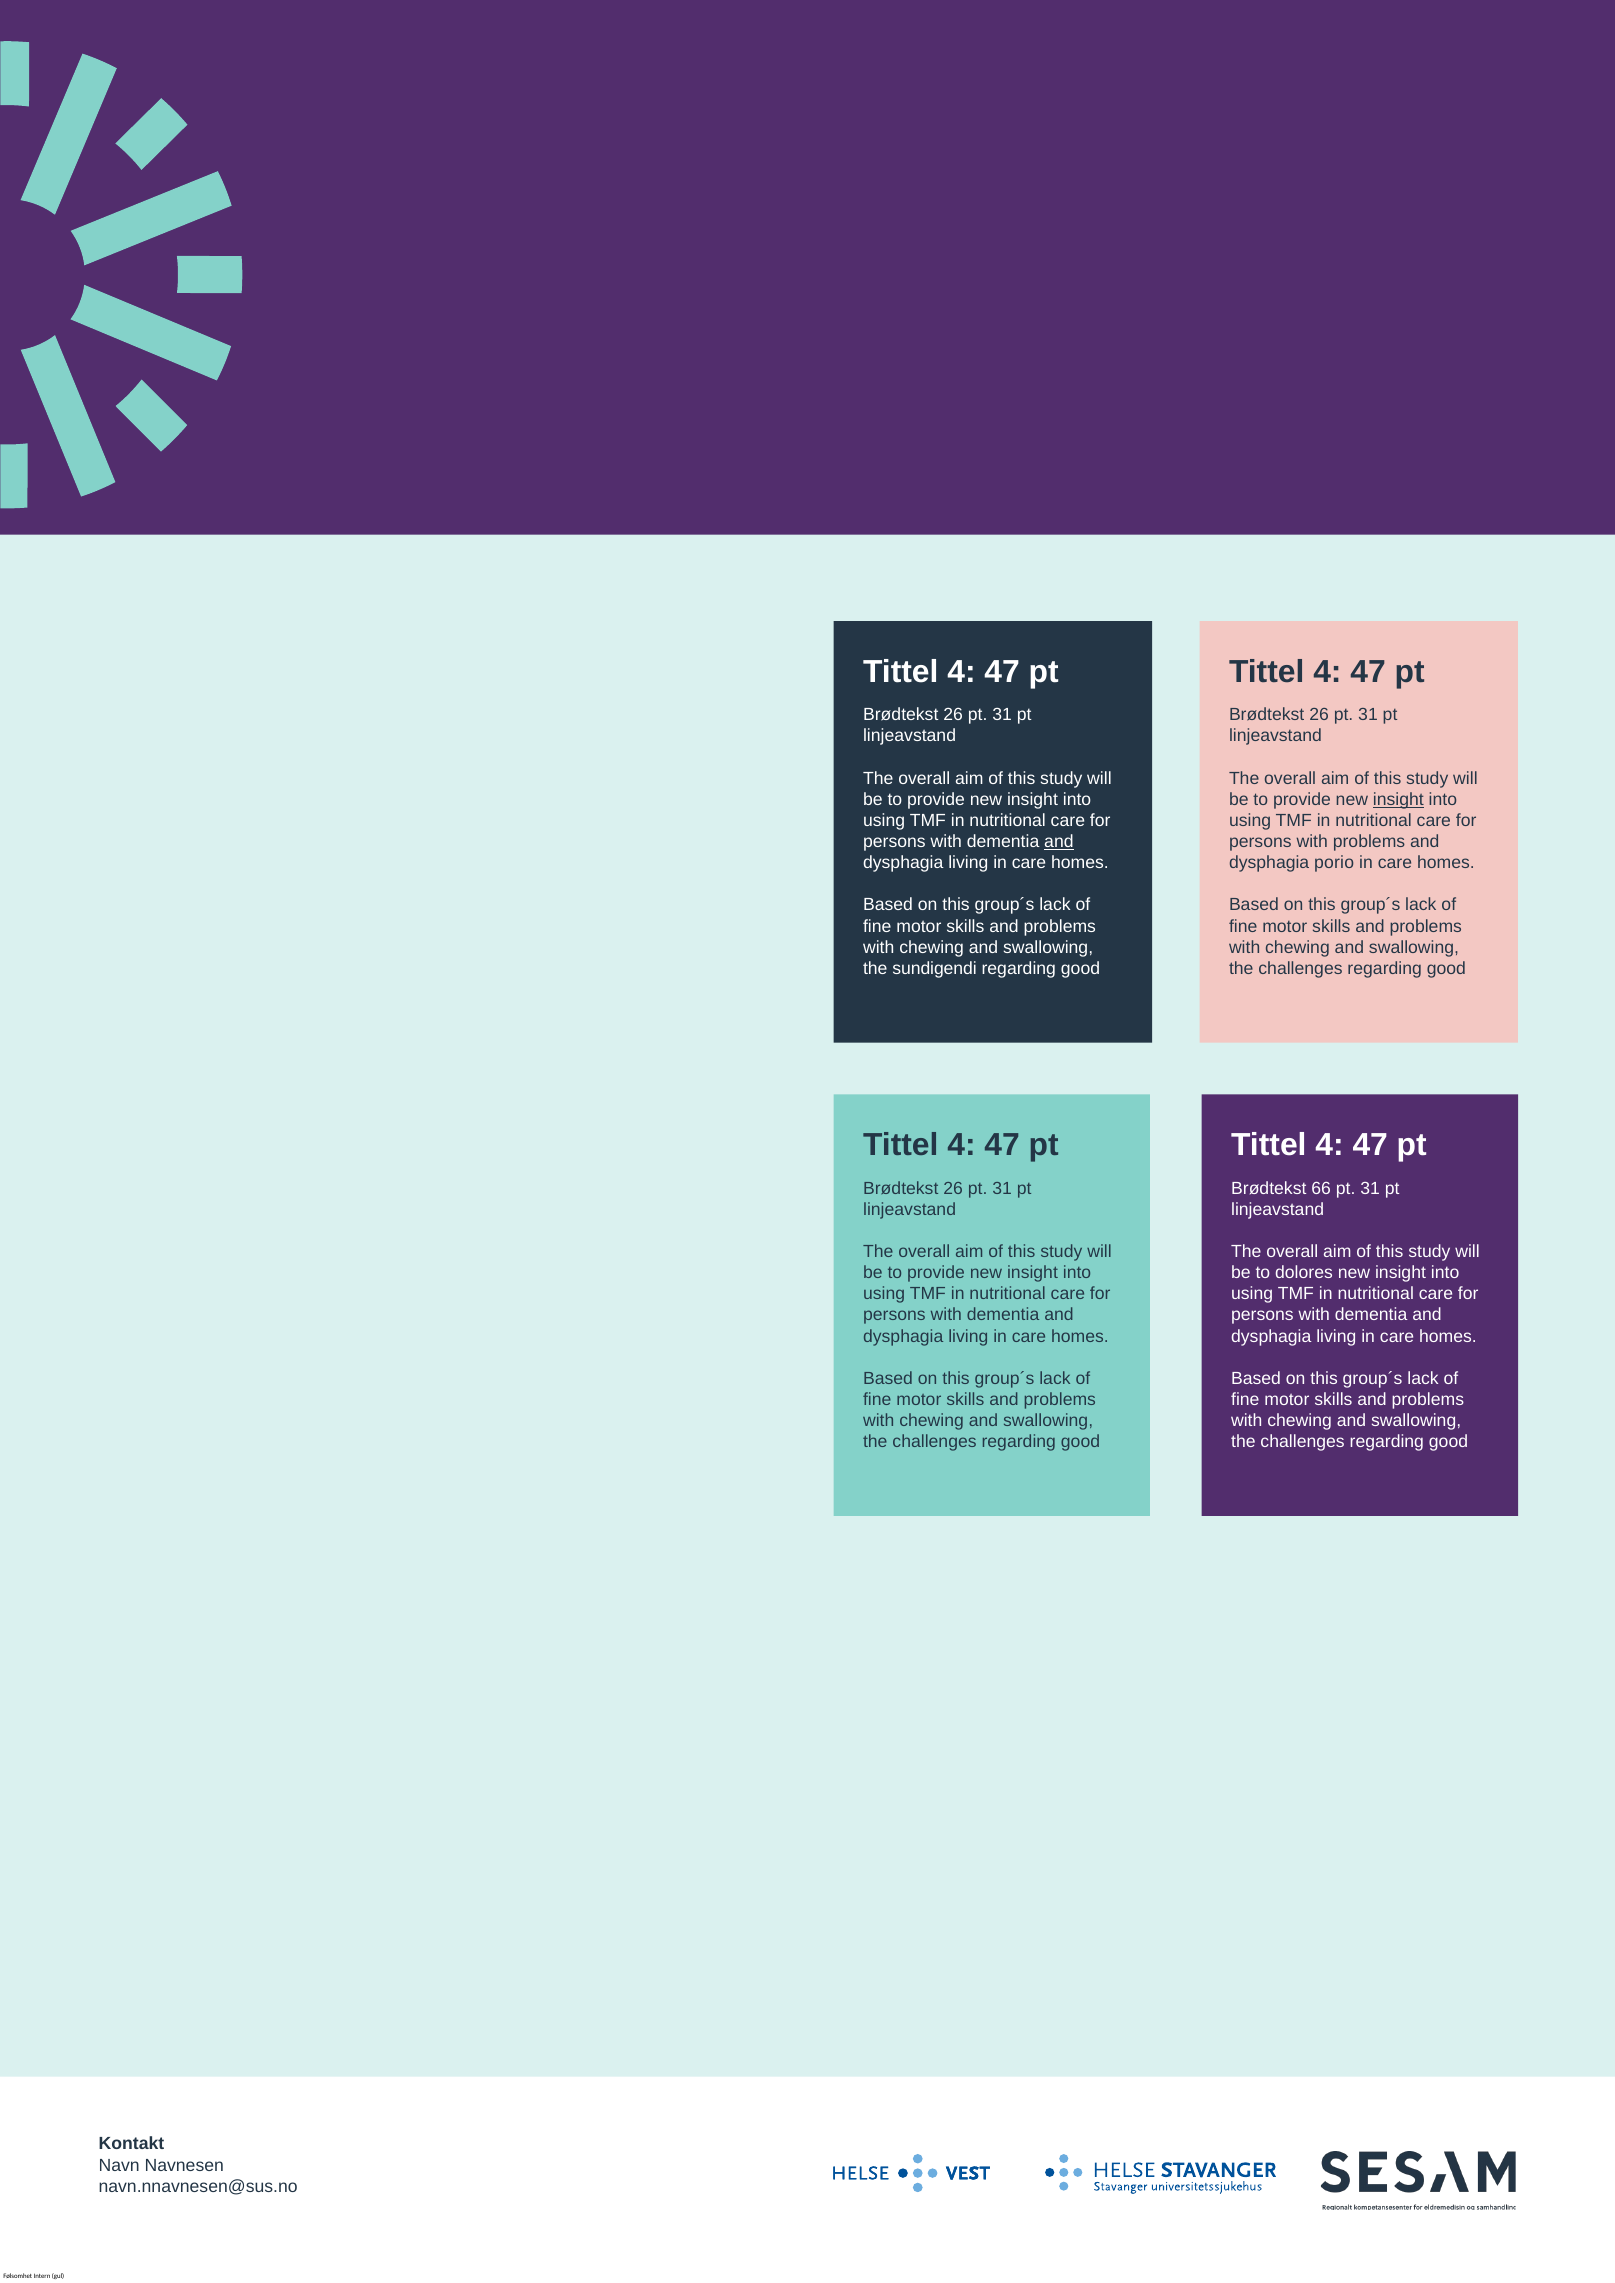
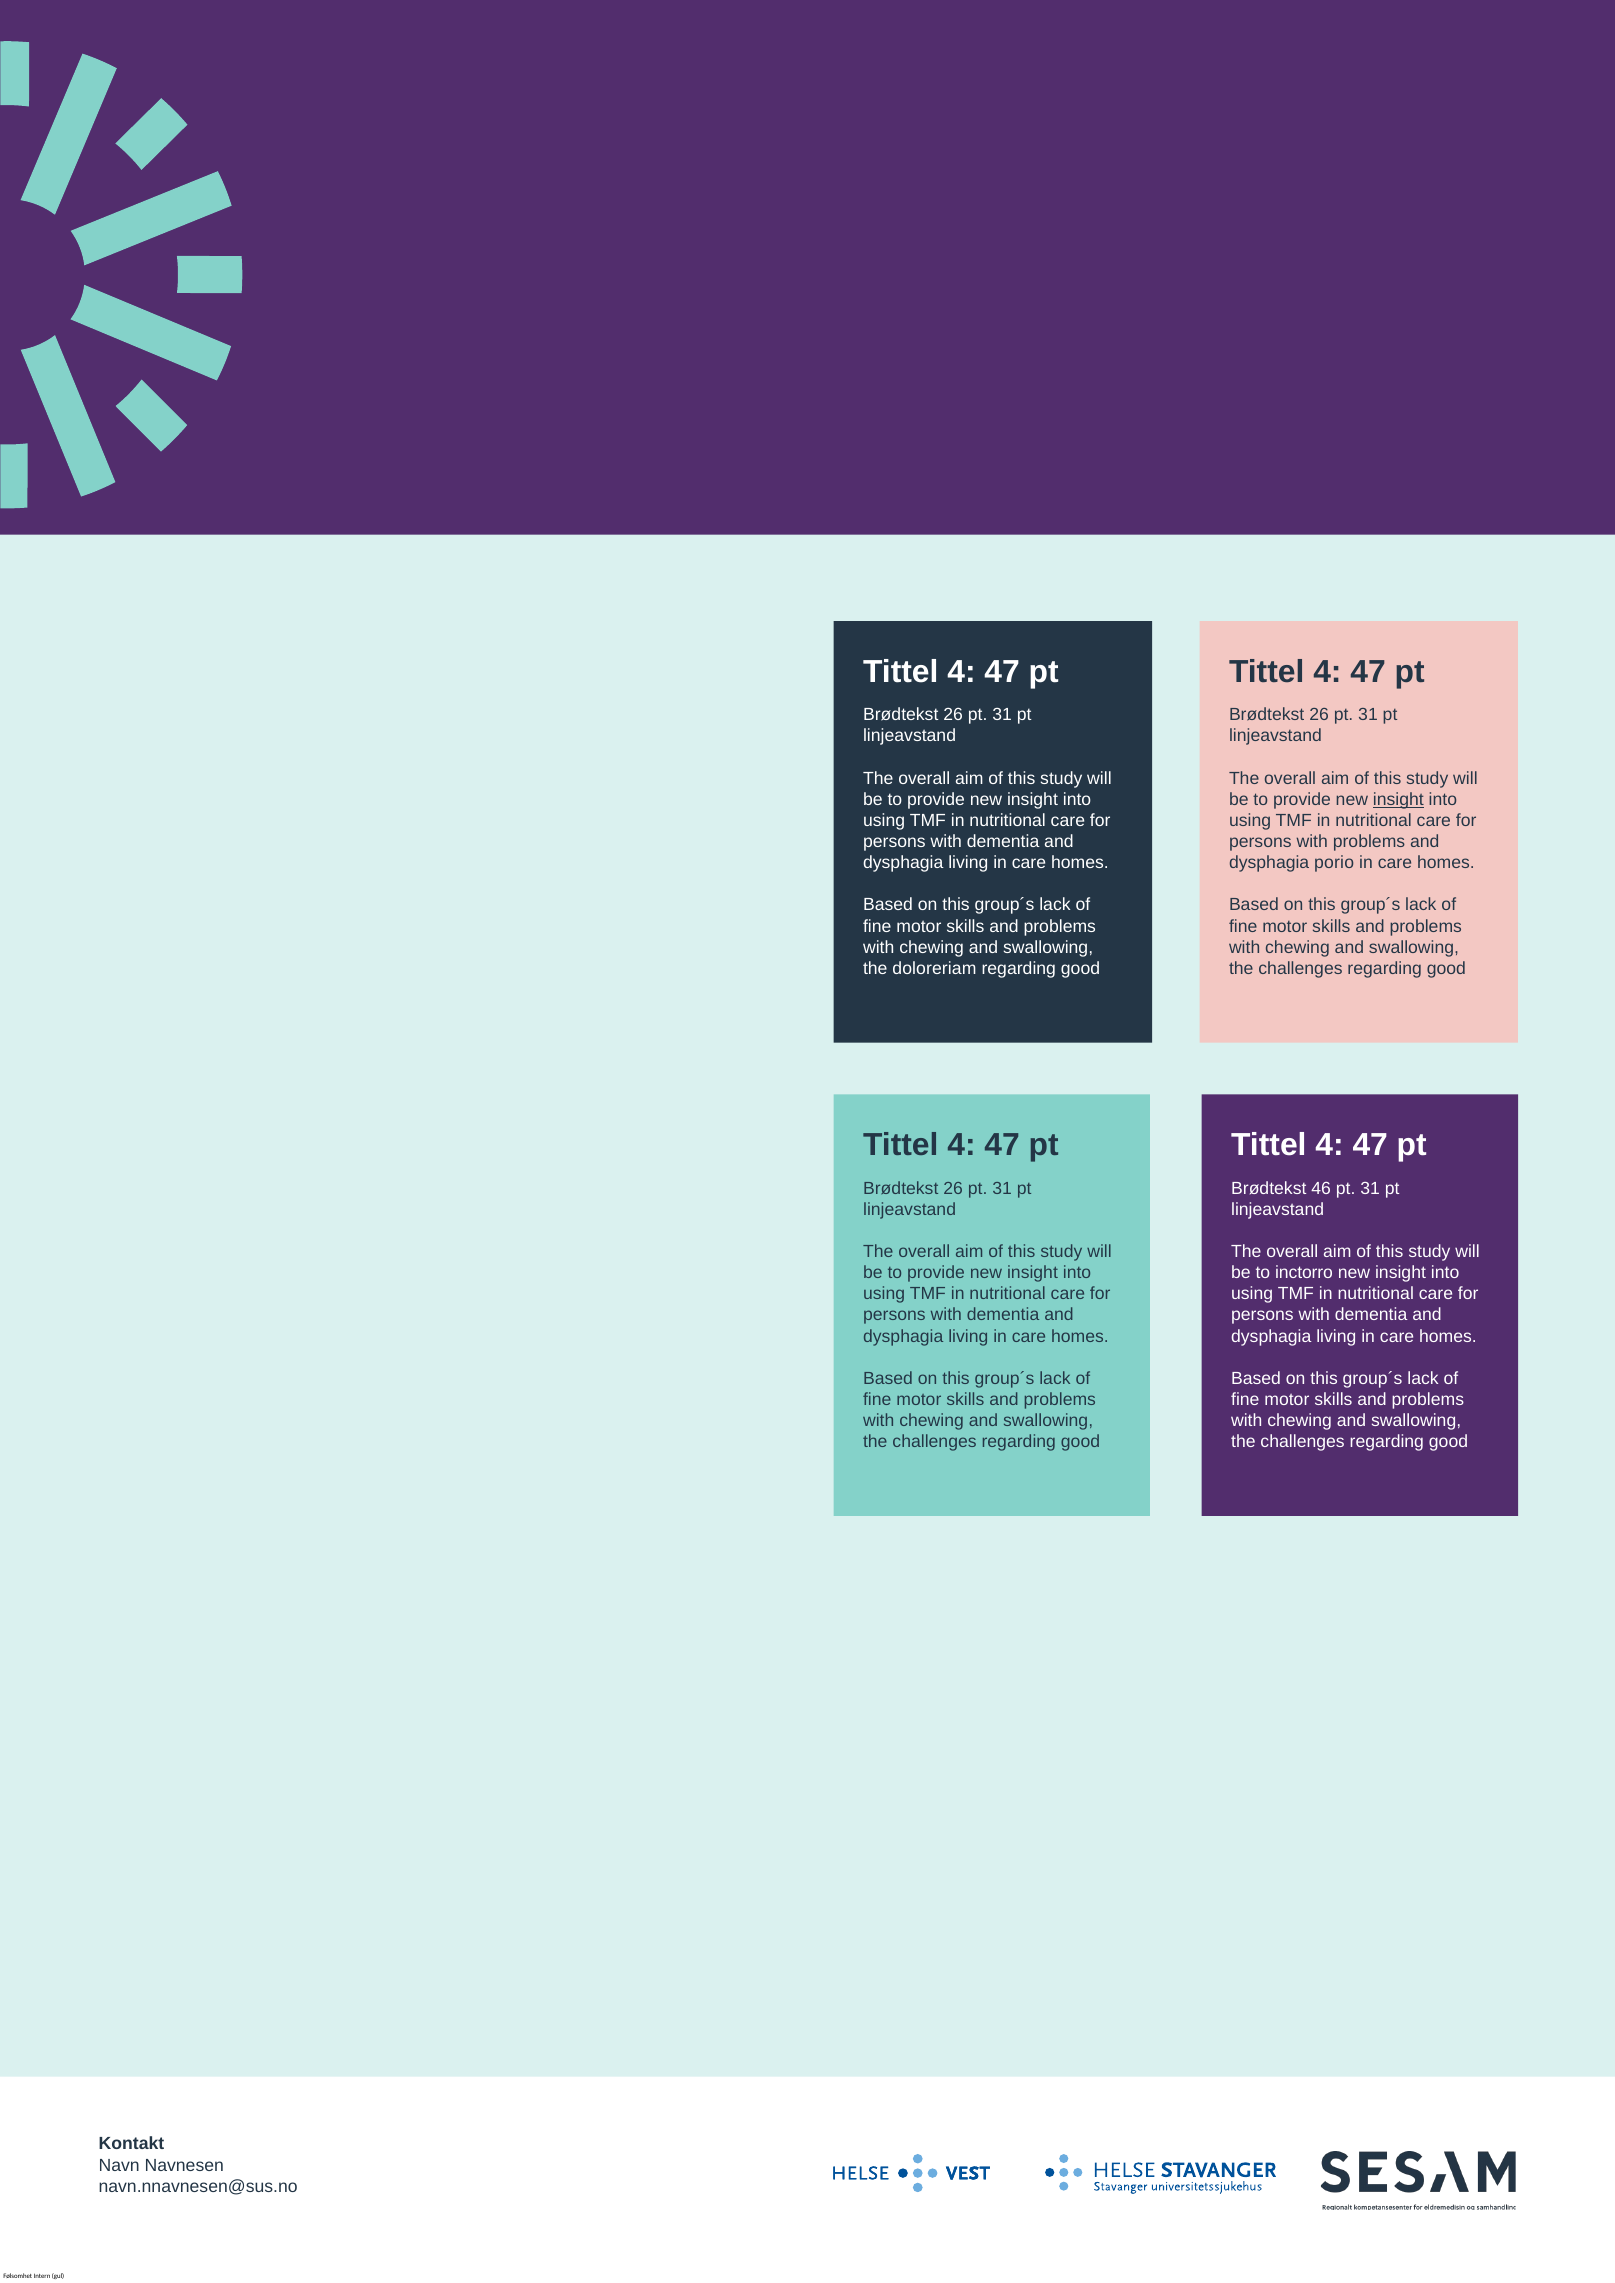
and at (1059, 842) underline: present -> none
sundigendi: sundigendi -> doloreriam
66: 66 -> 46
dolores: dolores -> inctorro
